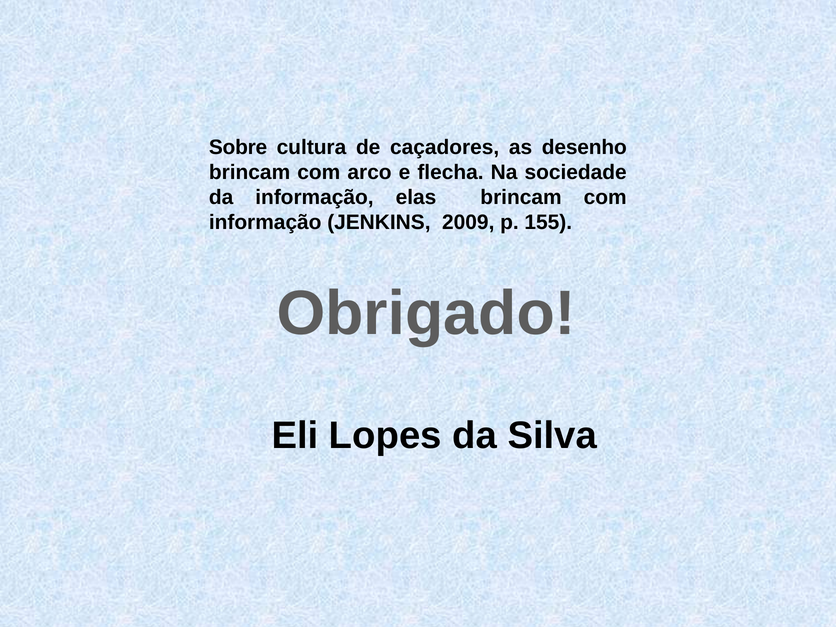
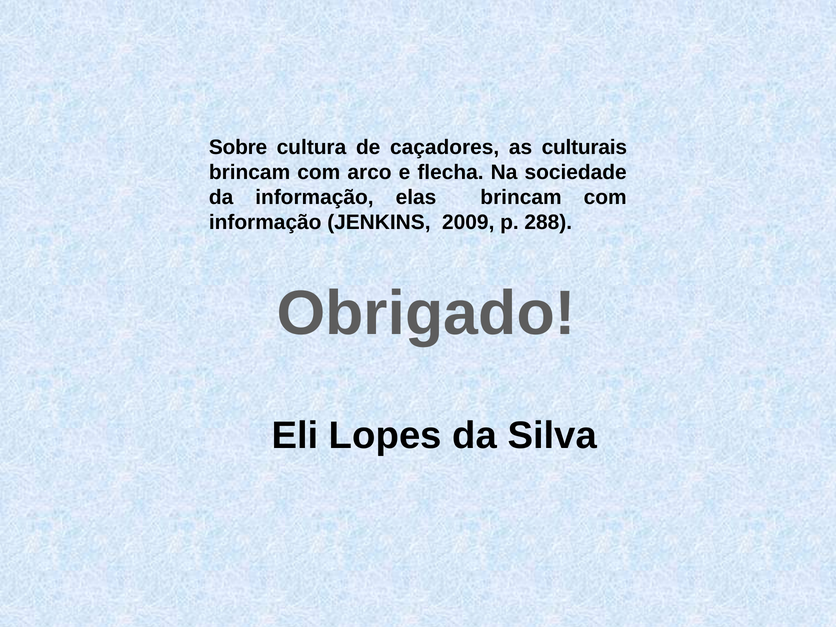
desenho: desenho -> culturais
155: 155 -> 288
